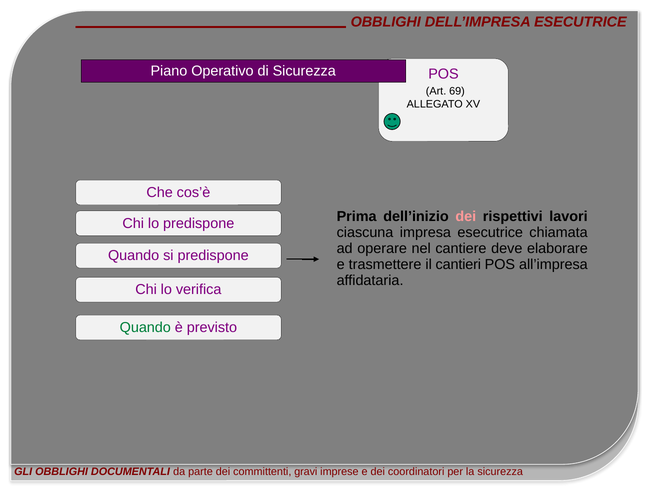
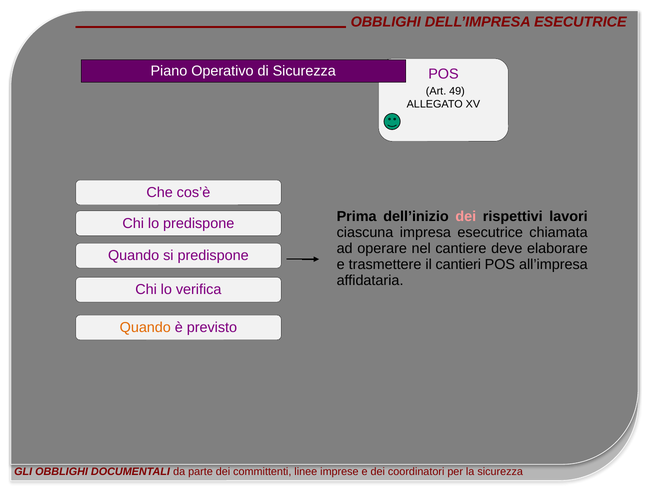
69: 69 -> 49
Quando at (145, 328) colour: green -> orange
gravi: gravi -> linee
